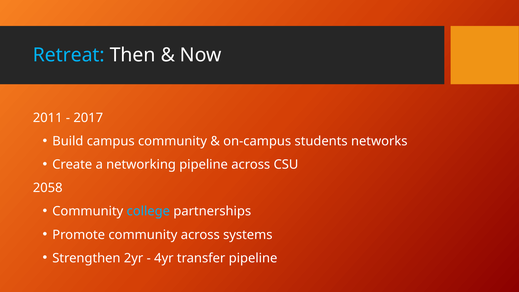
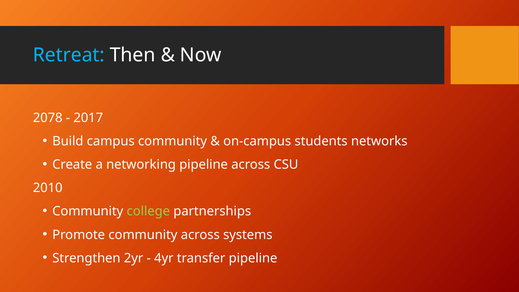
2011: 2011 -> 2078
2058: 2058 -> 2010
college colour: light blue -> light green
